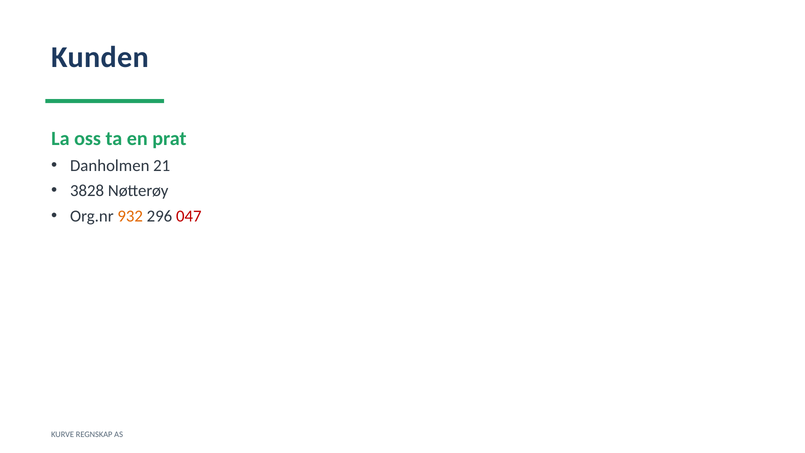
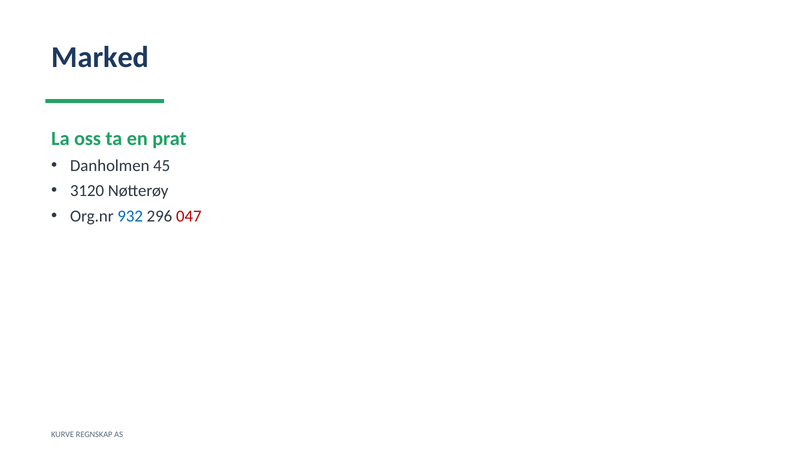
Kunden: Kunden -> Marked
21: 21 -> 45
3828: 3828 -> 3120
932 colour: orange -> blue
